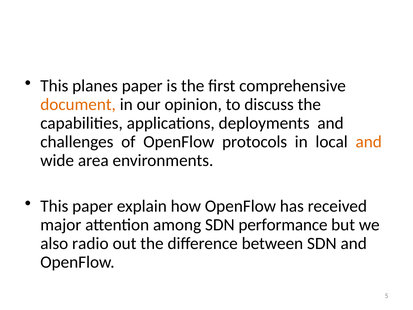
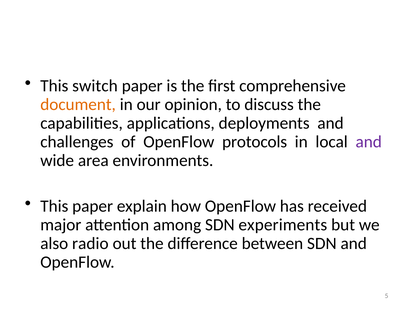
planes: planes -> switch
and at (369, 142) colour: orange -> purple
performance: performance -> experiments
